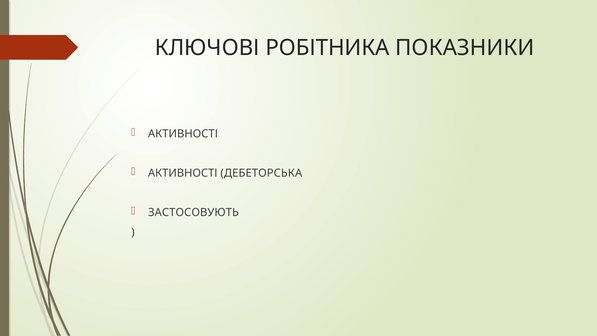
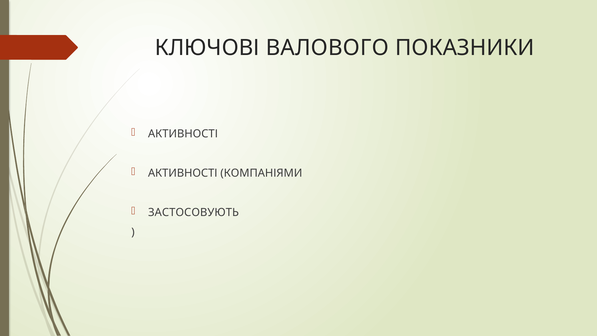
РОБІТНИКА: РОБІТНИКА -> ВАЛОВОГО
ДЕБЕТОРСЬКА: ДЕБЕТОРСЬКА -> КОМПАНІЯМИ
